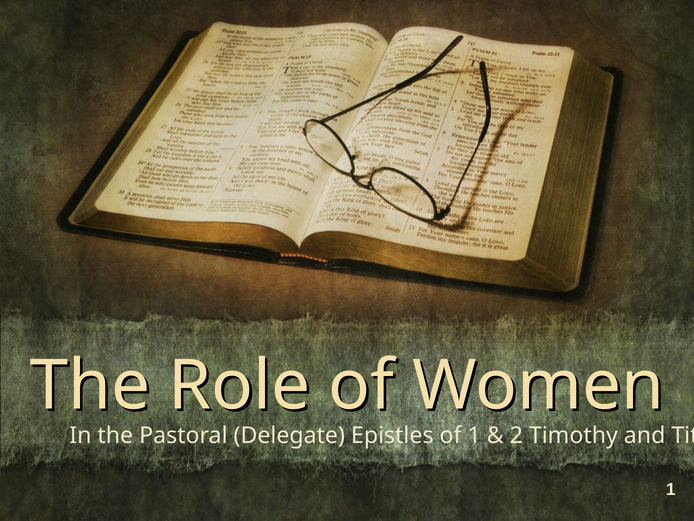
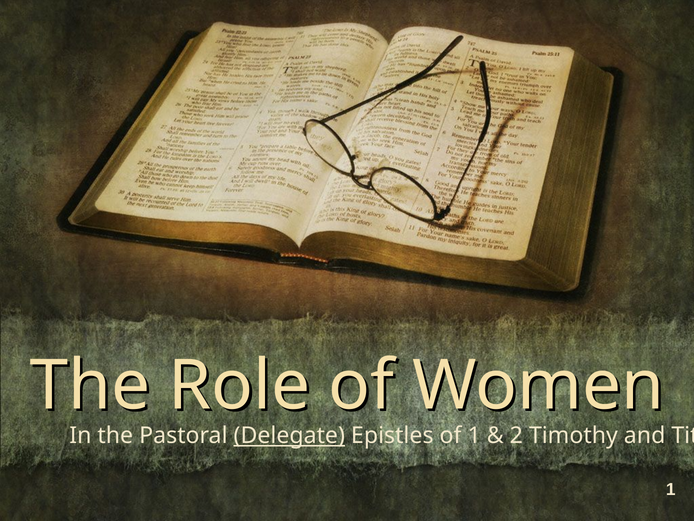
Delegate underline: none -> present
